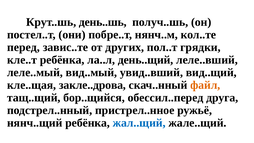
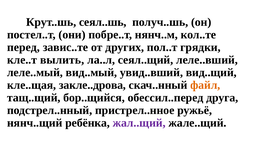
день..шь: день..шь -> сеял..шь
кле..т ребёнка: ребёнка -> вылить
день..щий: день..щий -> сеял..щий
жал..щий colour: blue -> purple
